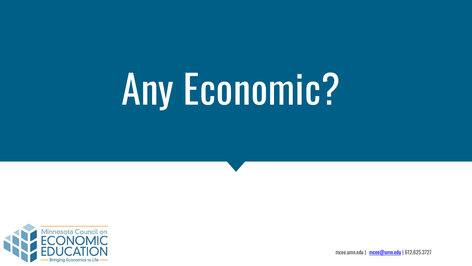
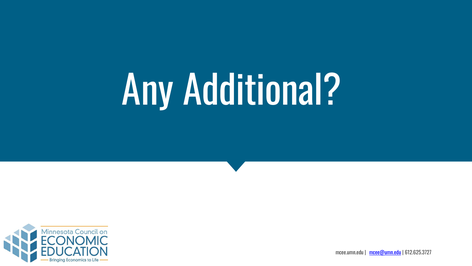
Economic: Economic -> Additional
